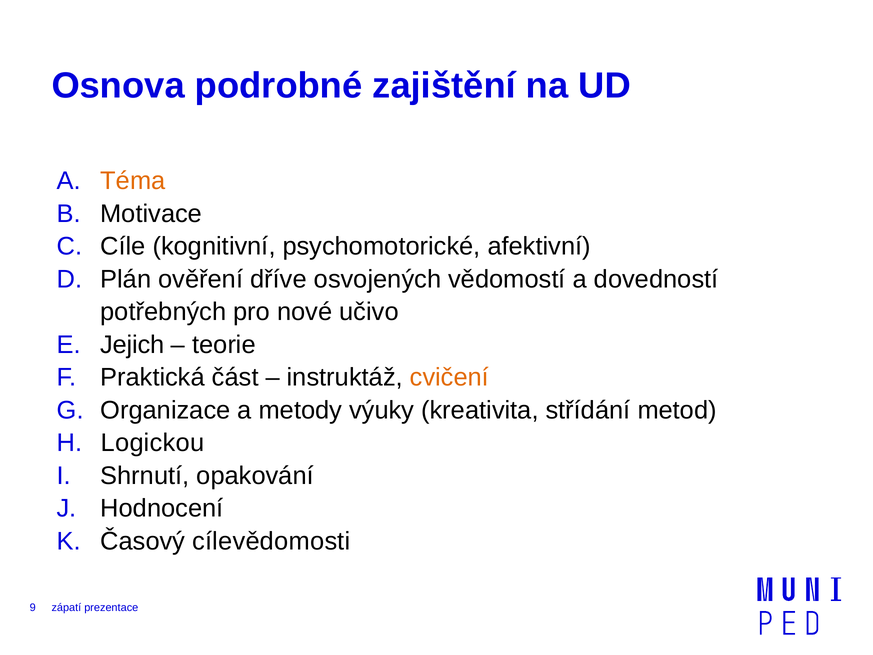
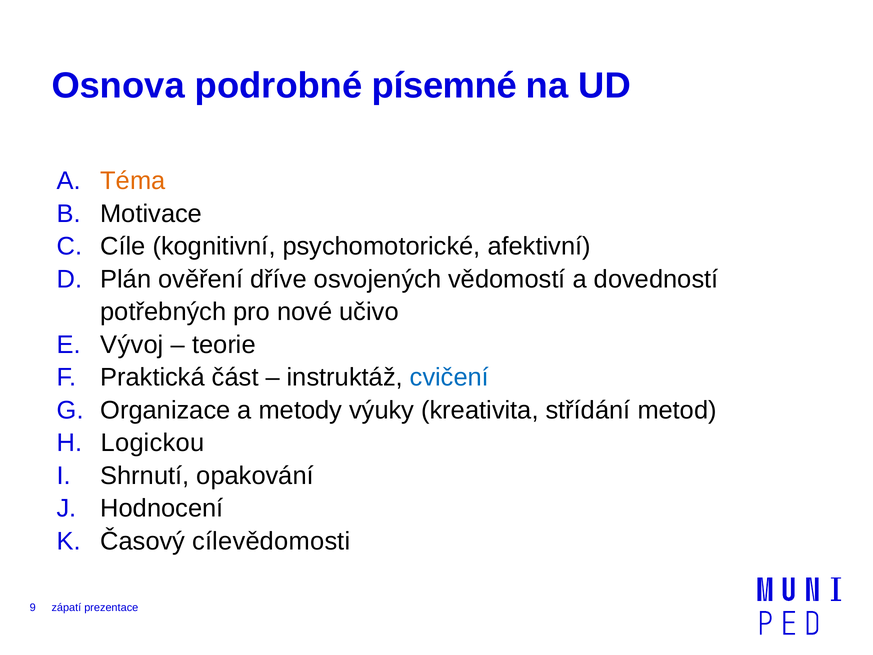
zajištění: zajištění -> písemné
Jejich: Jejich -> Vývoj
cvičení colour: orange -> blue
